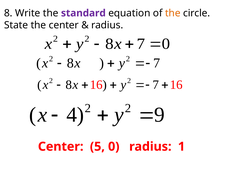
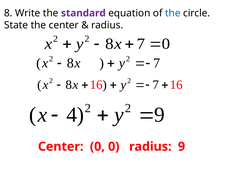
the at (173, 13) colour: orange -> blue
Center 5: 5 -> 0
radius 1: 1 -> 9
